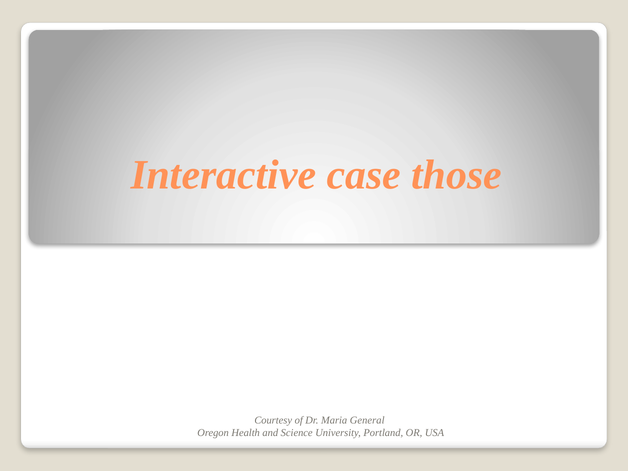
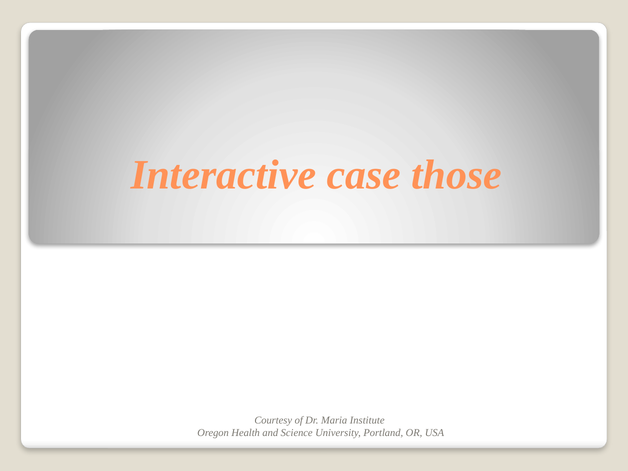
General: General -> Institute
